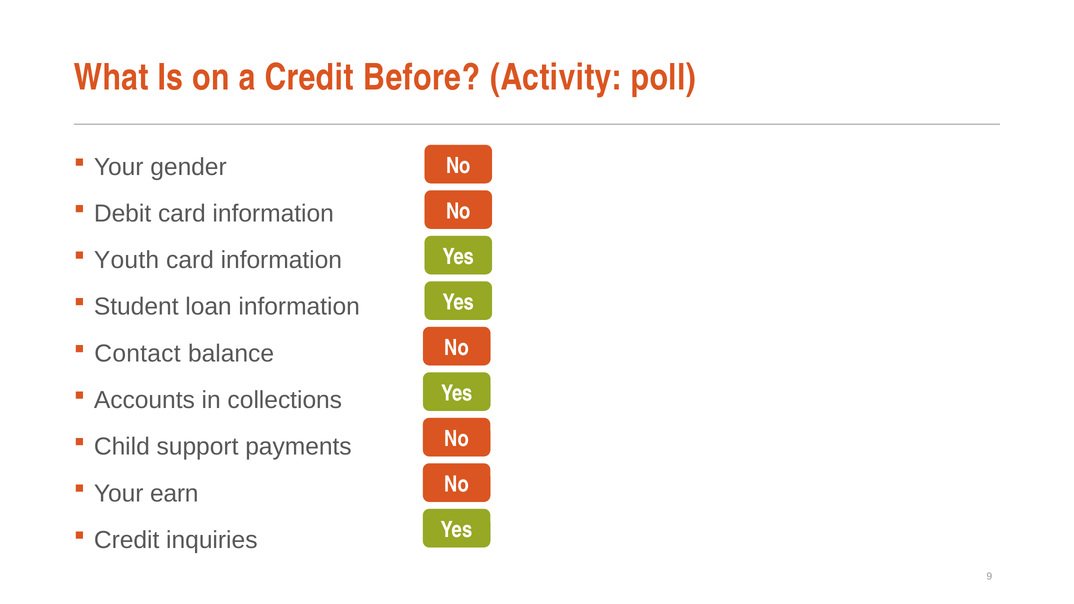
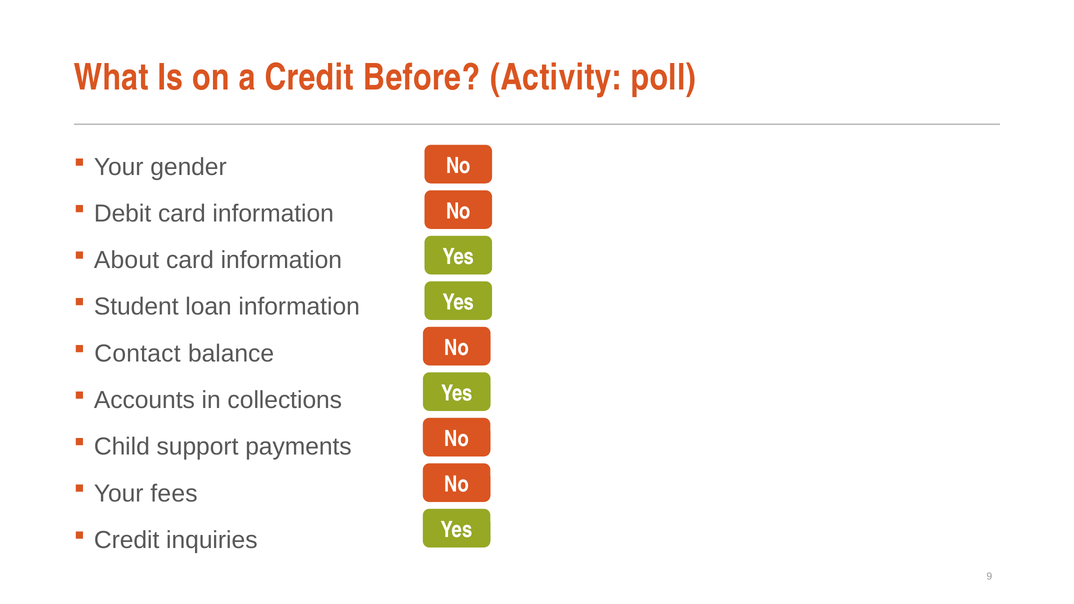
Youth: Youth -> About
earn: earn -> fees
